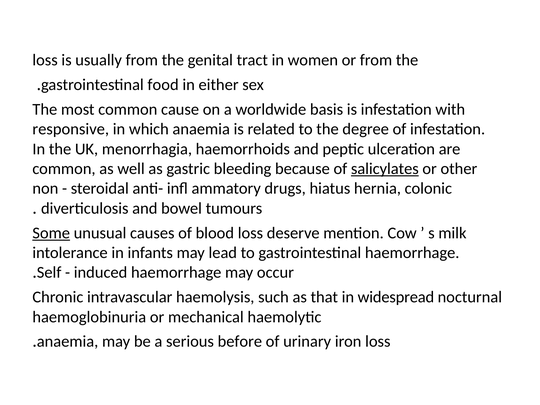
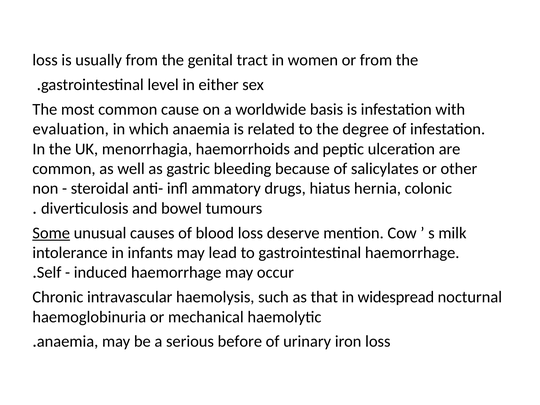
food: food -> level
responsive: responsive -> evaluation
salicylates underline: present -> none
